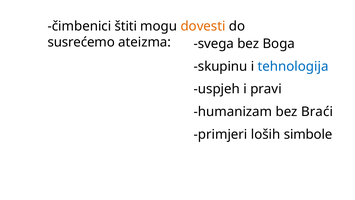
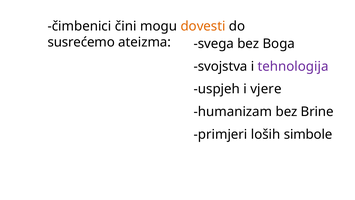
štiti: štiti -> čini
skupinu: skupinu -> svojstva
tehnologija colour: blue -> purple
pravi: pravi -> vjere
Braći: Braći -> Brine
